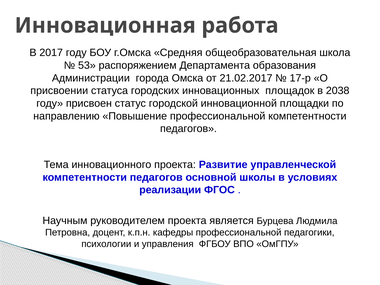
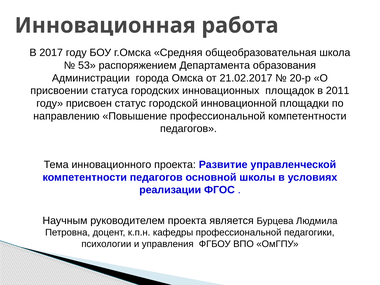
17-р: 17-р -> 20-р
2038: 2038 -> 2011
